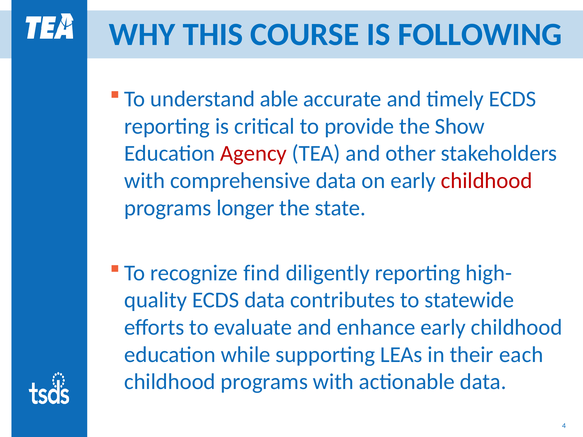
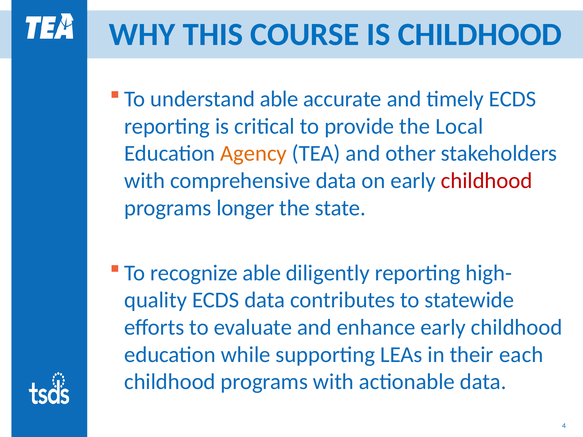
IS FOLLOWING: FOLLOWING -> CHILDHOOD
Show: Show -> Local
Agency colour: red -> orange
recognize find: find -> able
